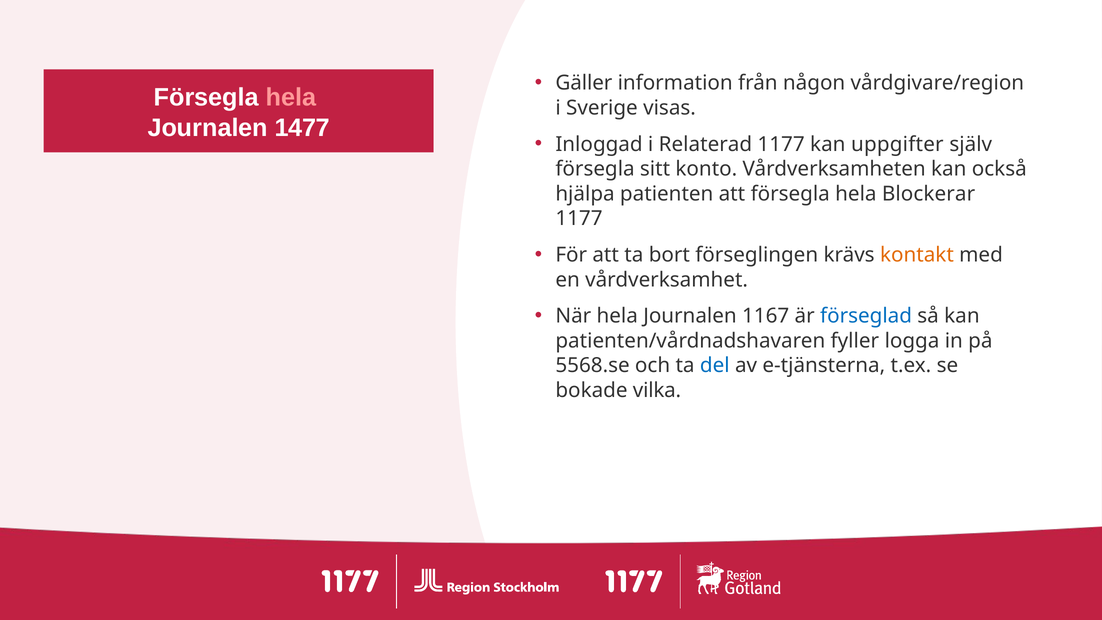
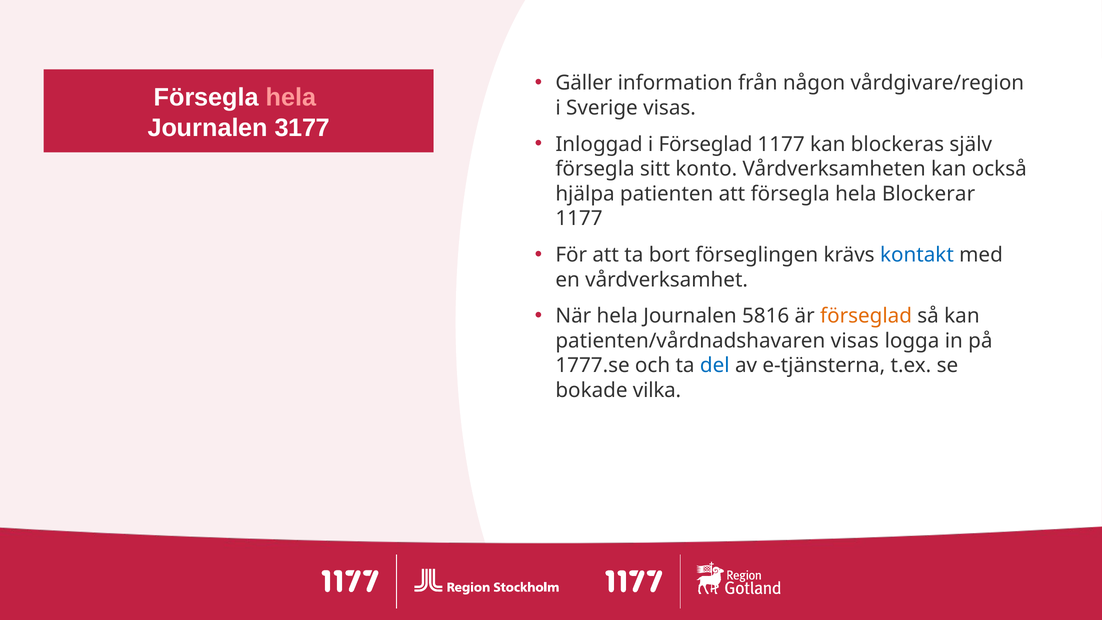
1477: 1477 -> 3177
i Relaterad: Relaterad -> Förseglad
uppgifter: uppgifter -> blockeras
kontakt colour: orange -> blue
1167: 1167 -> 5816
förseglad at (866, 316) colour: blue -> orange
patienten/vårdnadshavaren fyller: fyller -> visas
5568.se: 5568.se -> 1777.se
